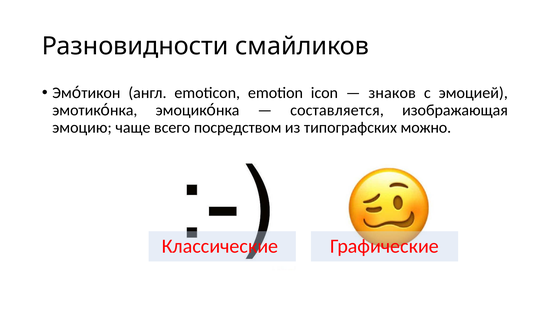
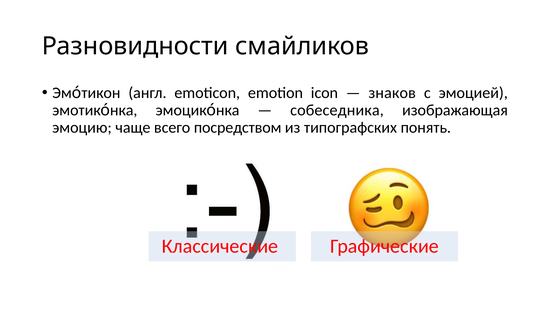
составляется: составляется -> собеседника
можно: можно -> понять
